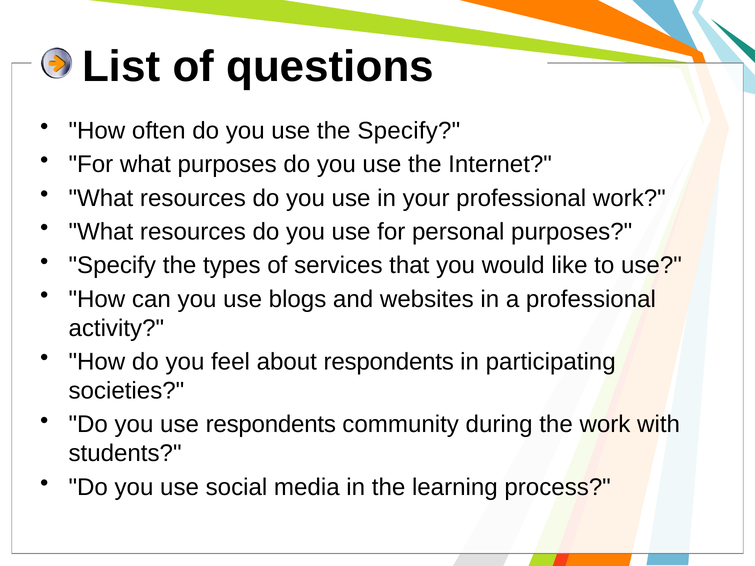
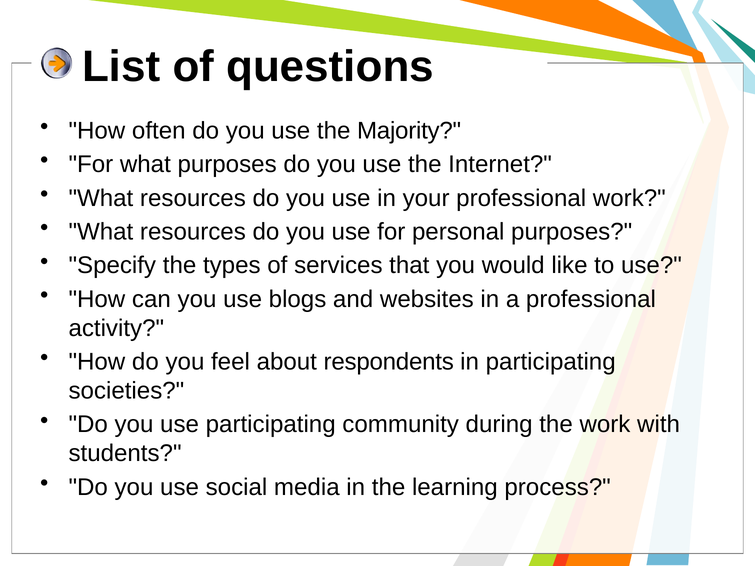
the Specify: Specify -> Majority
use respondents: respondents -> participating
